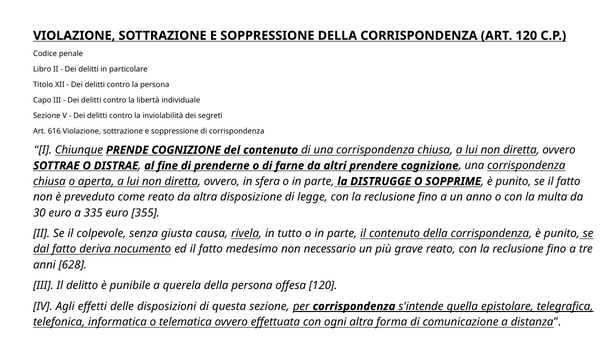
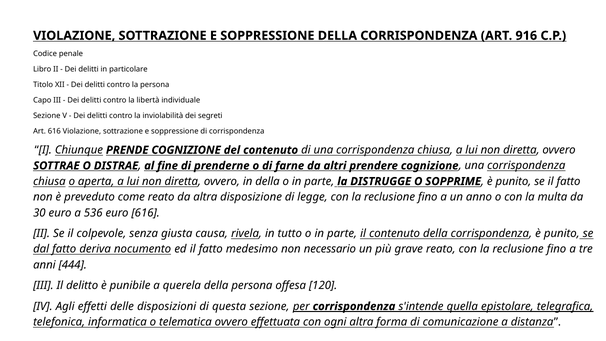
ART 120: 120 -> 916
in sfera: sfera -> della
335: 335 -> 536
euro 355: 355 -> 616
628: 628 -> 444
